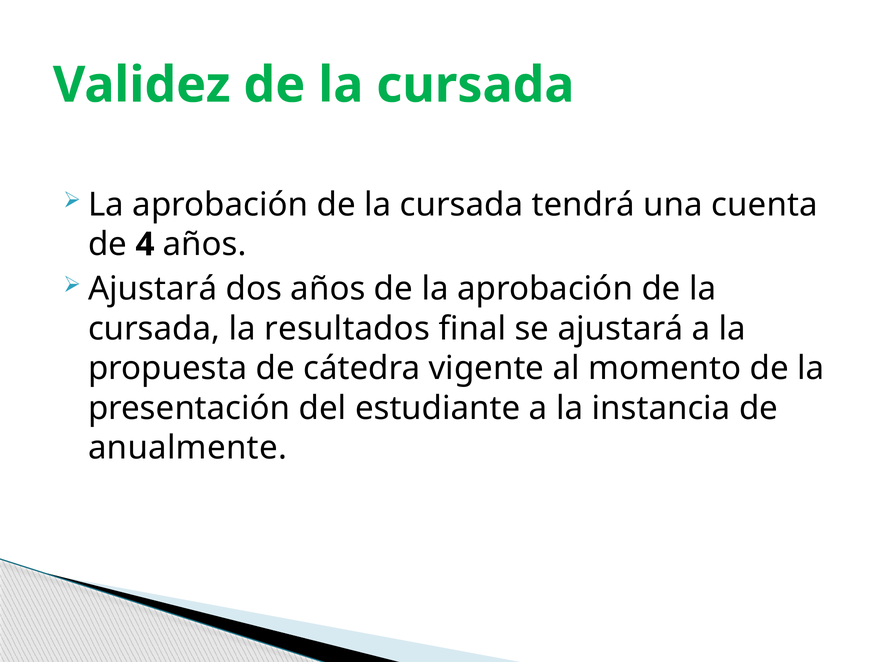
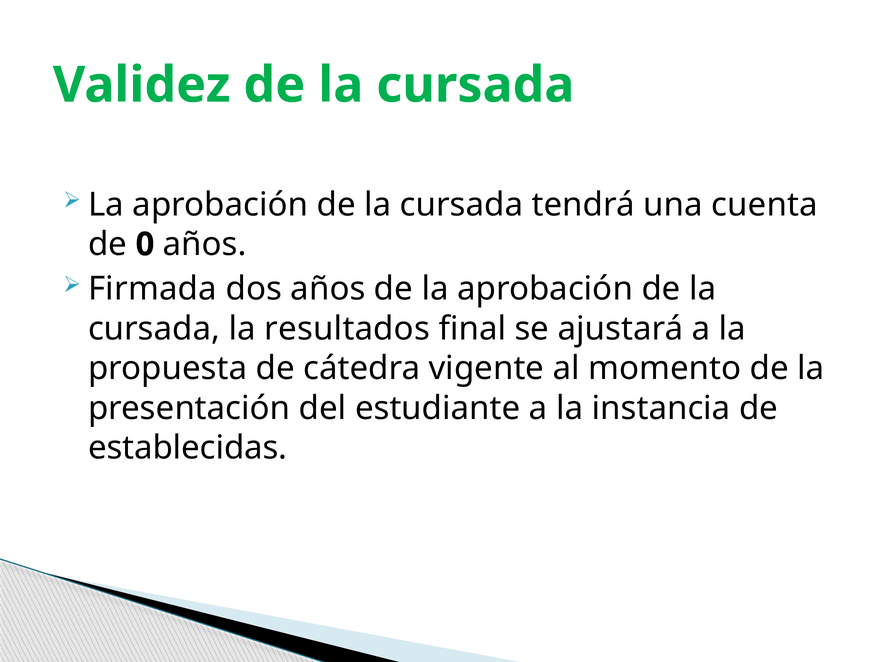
4: 4 -> 0
Ajustará at (153, 289): Ajustará -> Firmada
anualmente: anualmente -> establecidas
